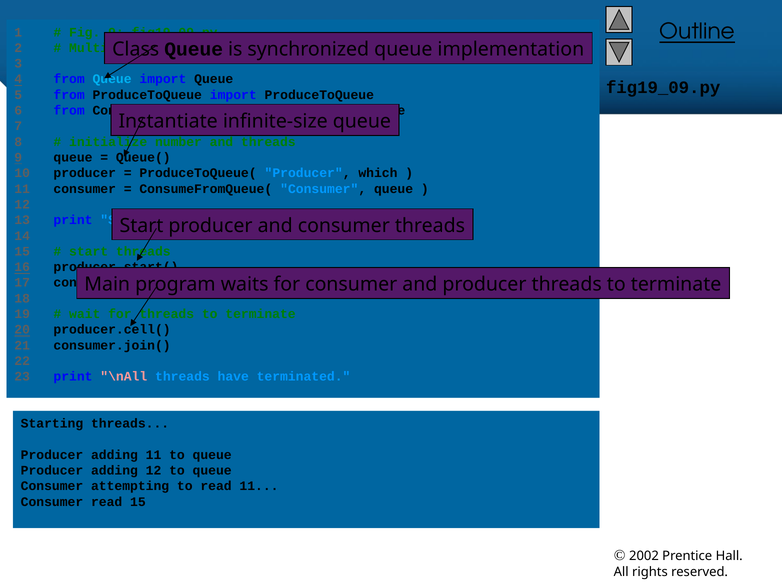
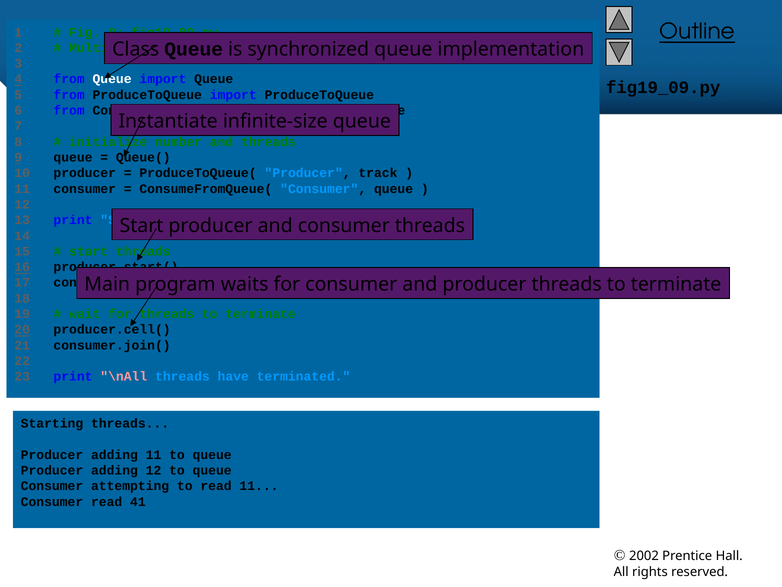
Queue at (112, 79) colour: light blue -> white
which: which -> track
read 15: 15 -> 41
